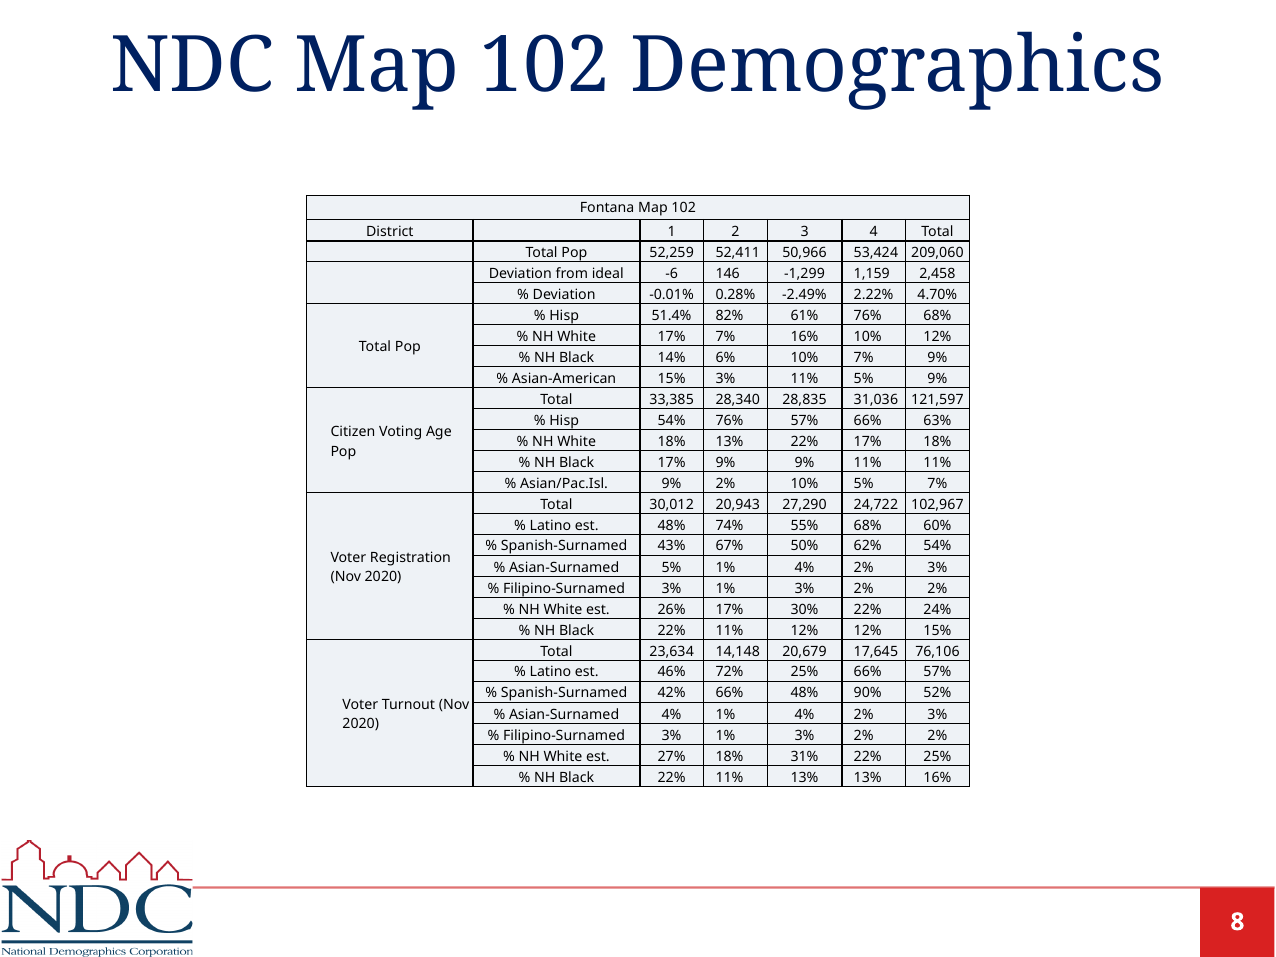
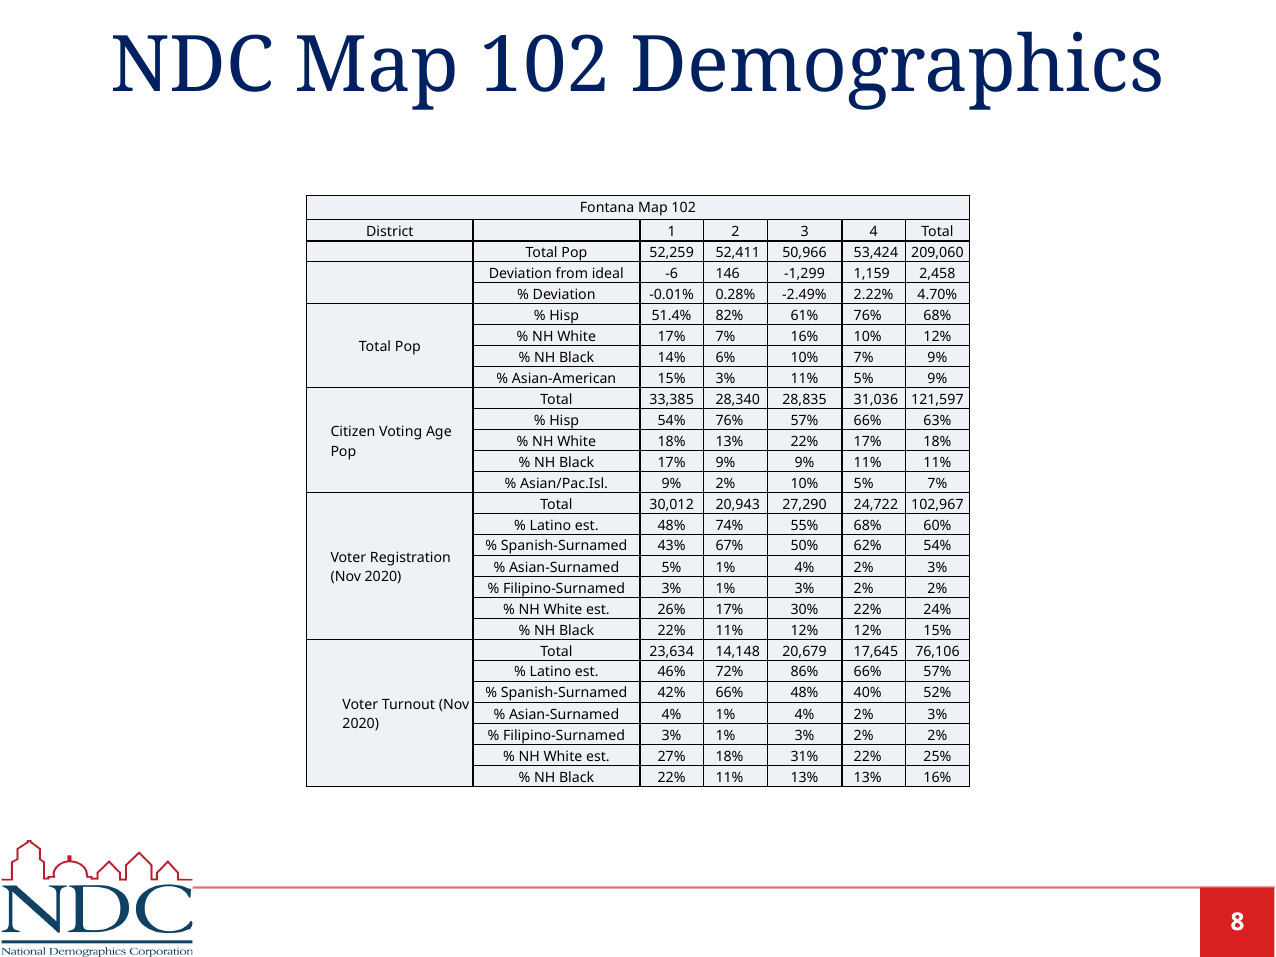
72% 25%: 25% -> 86%
90%: 90% -> 40%
